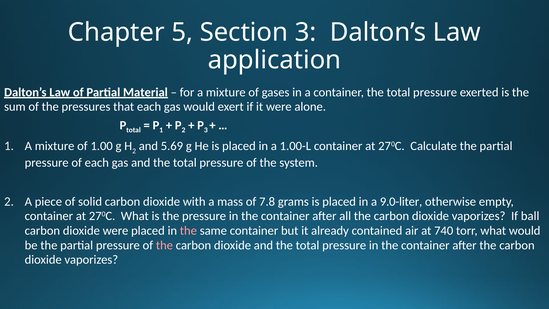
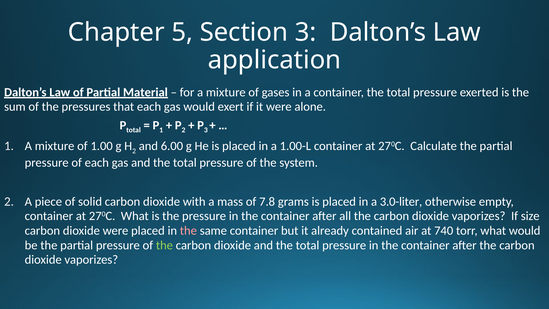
5.69: 5.69 -> 6.00
9.0-liter: 9.0-liter -> 3.0-liter
ball: ball -> size
the at (164, 245) colour: pink -> light green
